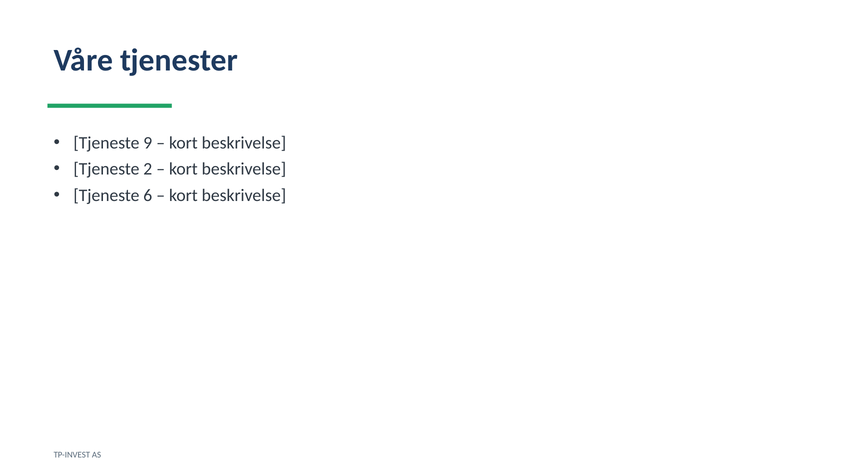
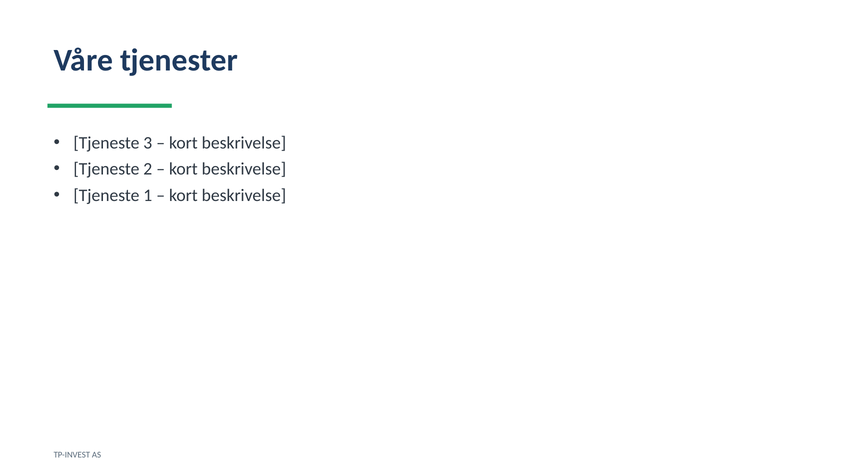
9: 9 -> 3
6: 6 -> 1
